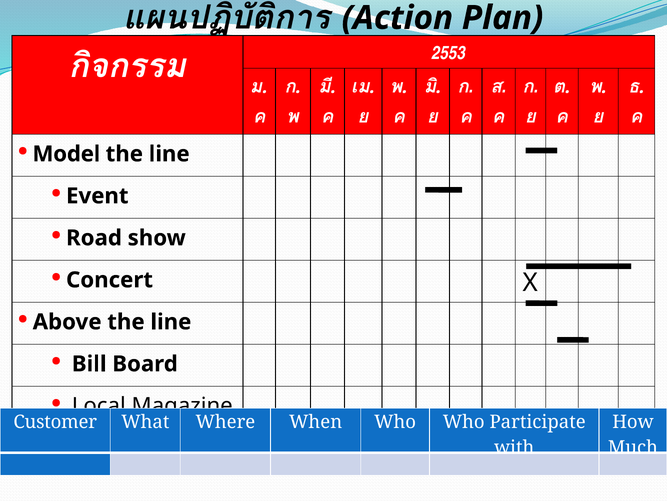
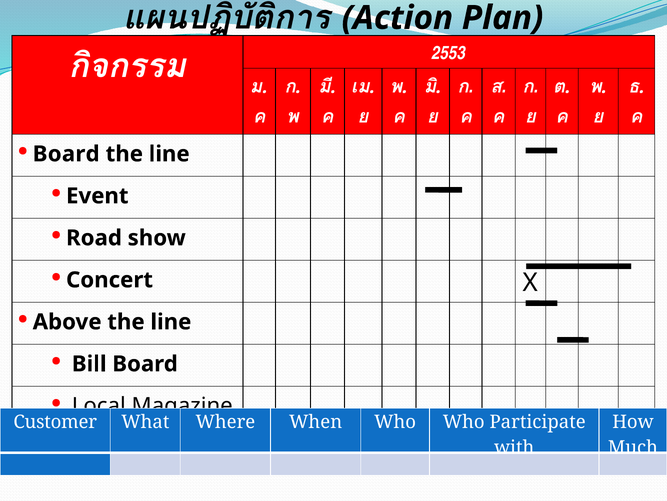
Model at (66, 154): Model -> Board
